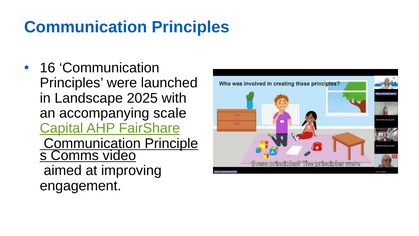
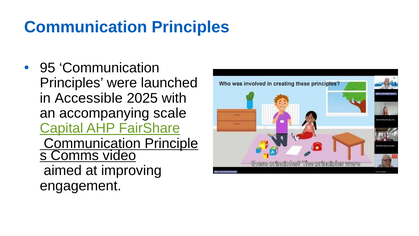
16: 16 -> 95
Landscape: Landscape -> Accessible
